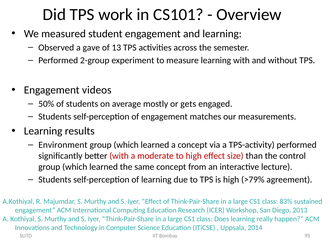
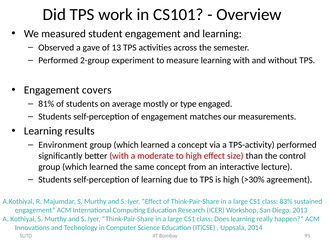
videos: videos -> covers
50%: 50% -> 81%
gets: gets -> type
>79%: >79% -> >30%
